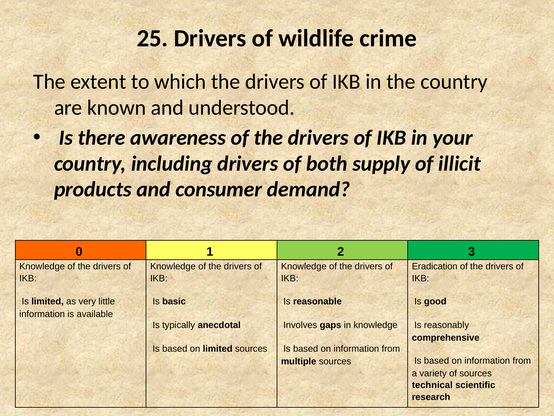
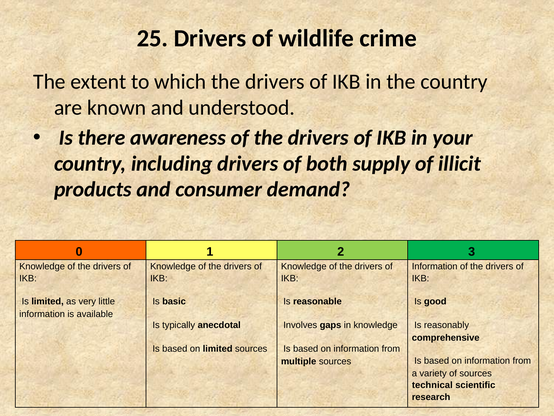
Eradication at (435, 266): Eradication -> Information
